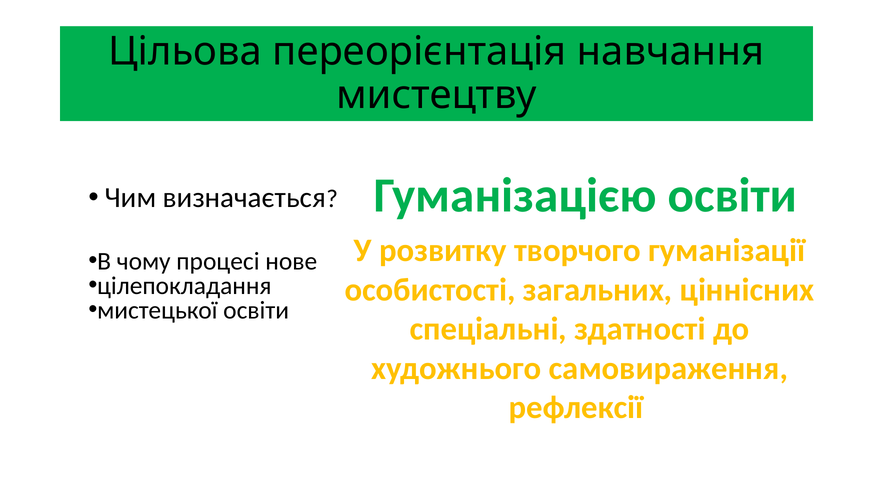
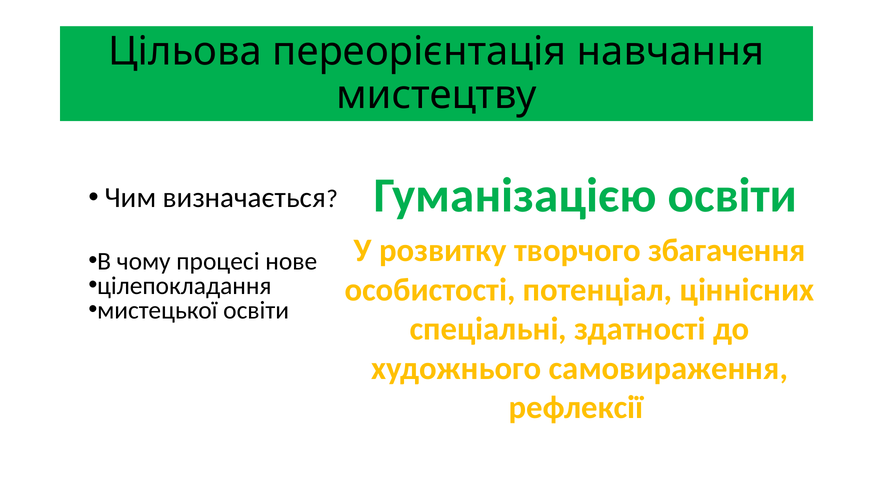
гуманізації: гуманізації -> збагачення
загальних: загальних -> потенціал
